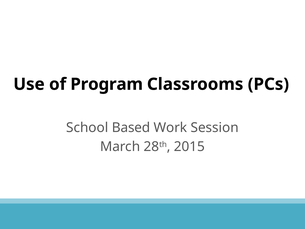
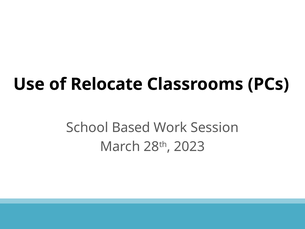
Program: Program -> Relocate
2015: 2015 -> 2023
